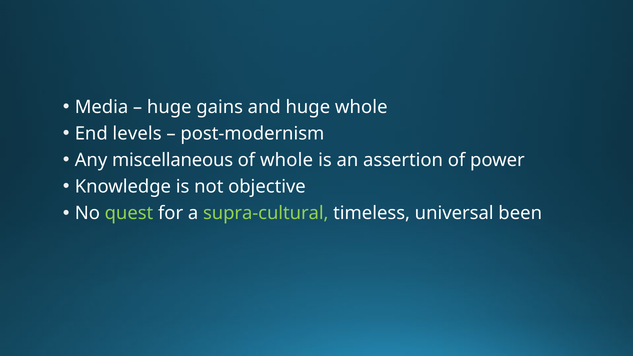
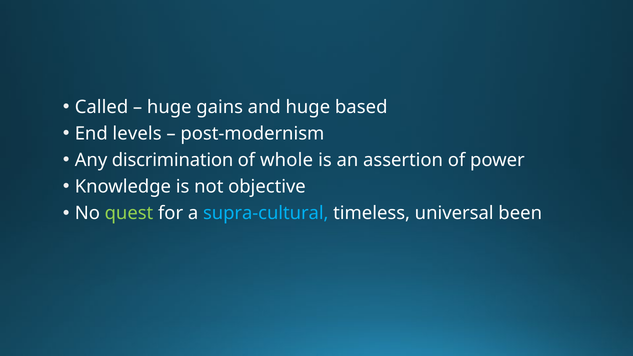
Media: Media -> Called
huge whole: whole -> based
miscellaneous: miscellaneous -> discrimination
supra-cultural colour: light green -> light blue
